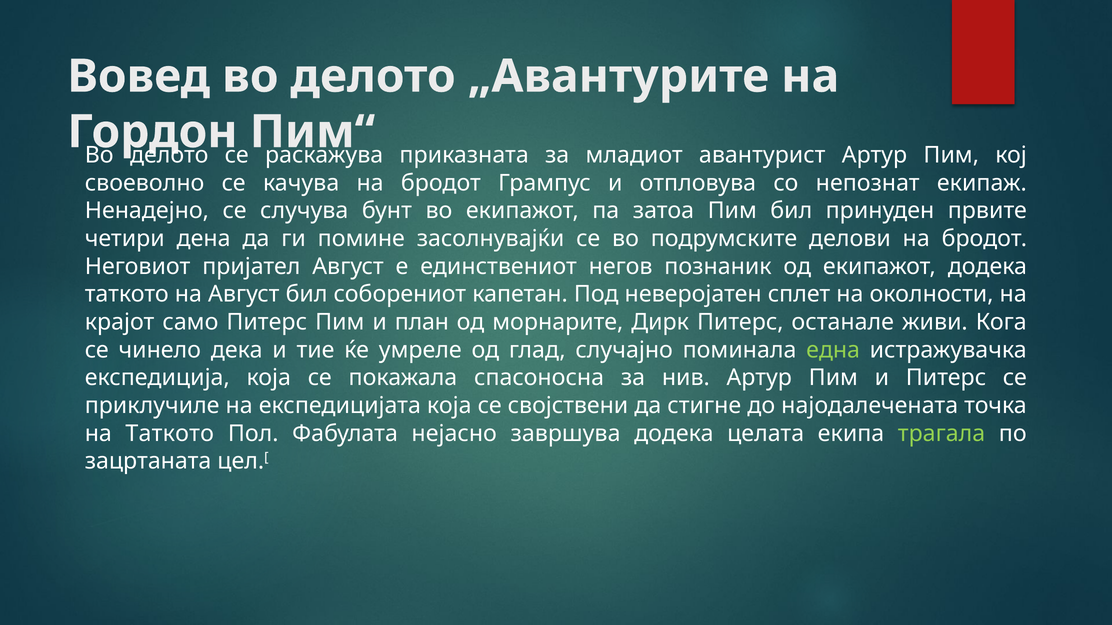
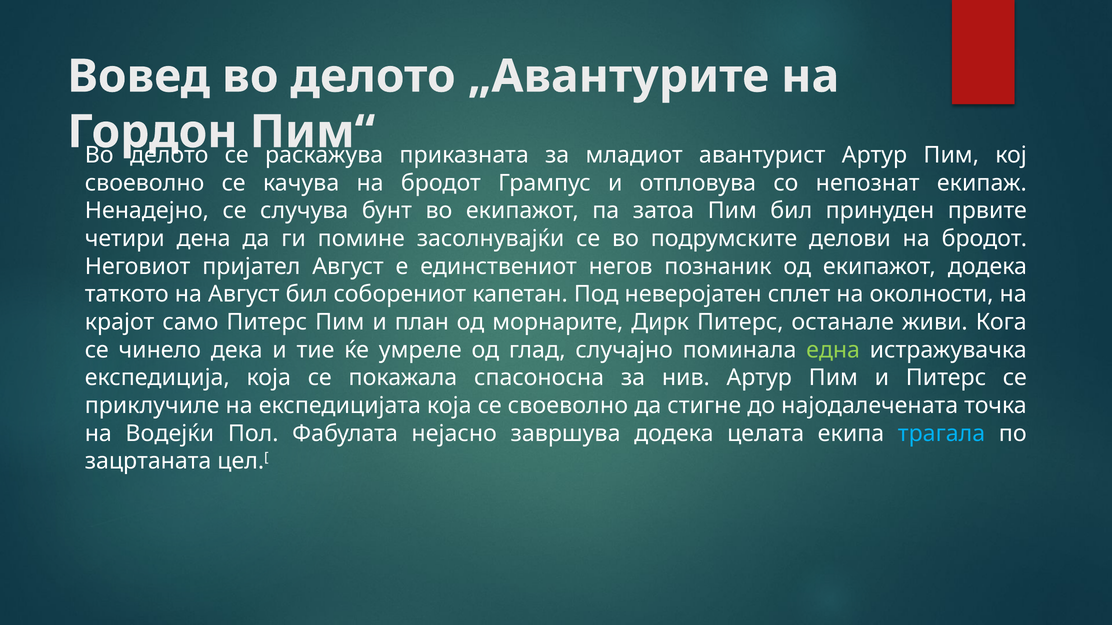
се својствени: својствени -> своеволно
на Таткото: Таткото -> Водејќи
трагала colour: light green -> light blue
